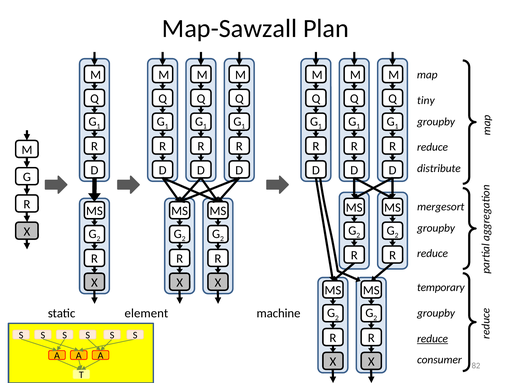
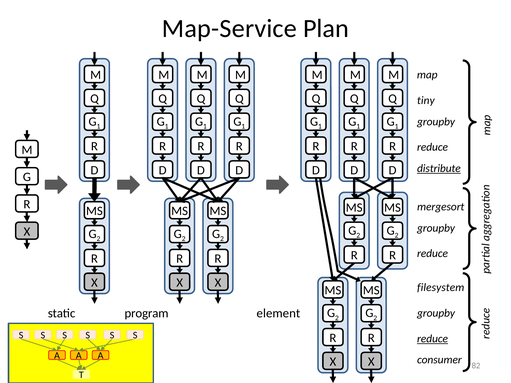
Map-Sawzall: Map-Sawzall -> Map-Service
distribute underline: none -> present
temporary: temporary -> filesystem
element: element -> program
machine: machine -> element
